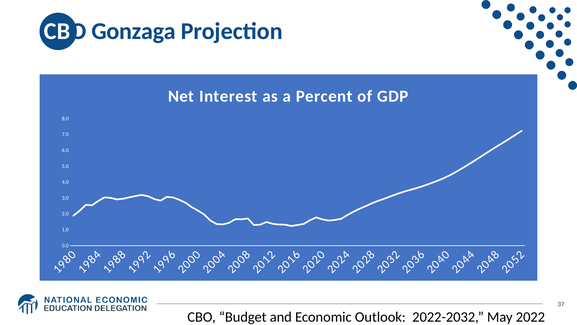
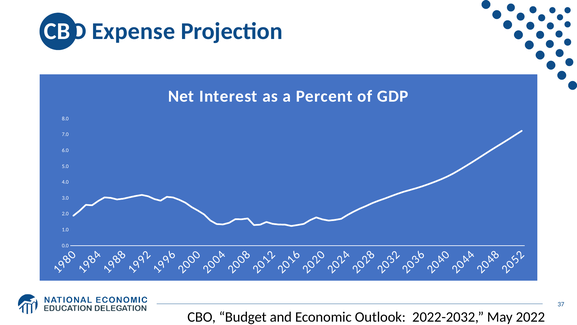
Gonzaga: Gonzaga -> Expense
